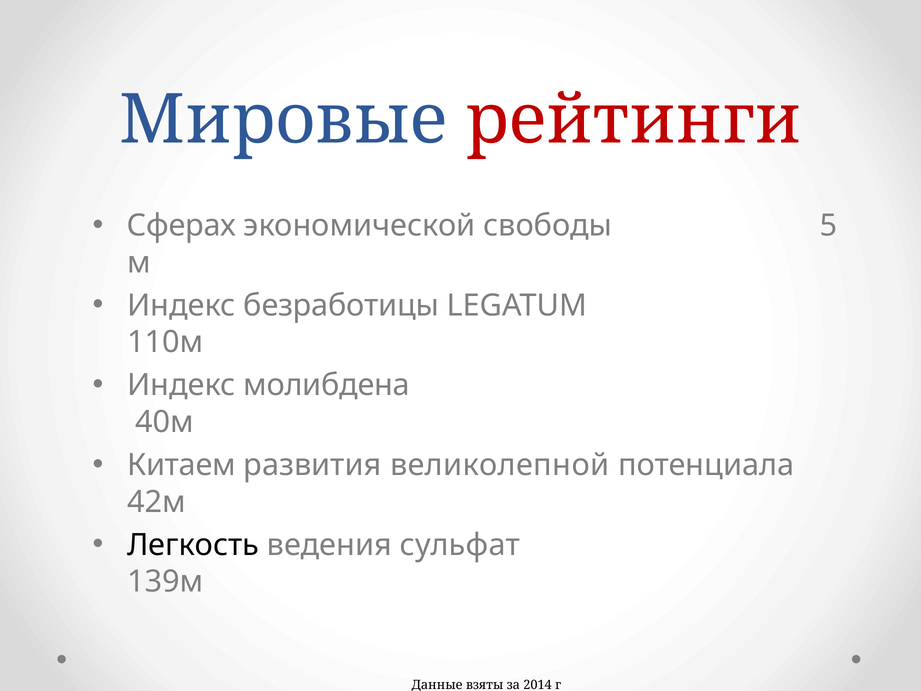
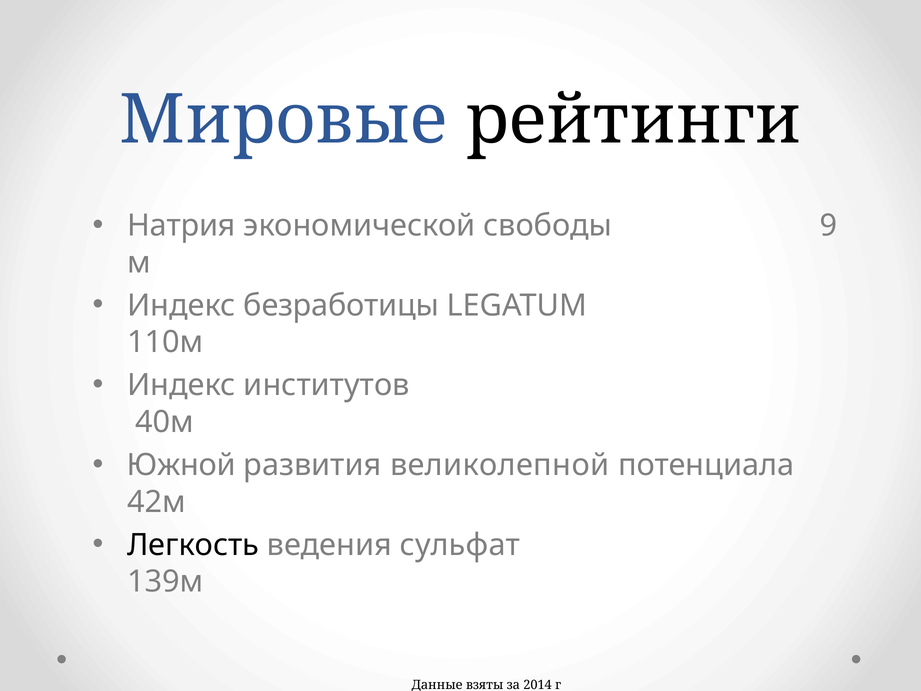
рейтинги colour: red -> black
Сферах: Сферах -> Натрия
5: 5 -> 9
молибдена: молибдена -> институтов
Китаем: Китаем -> Южной
